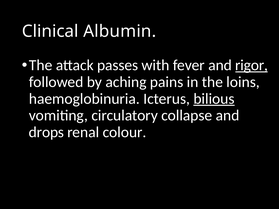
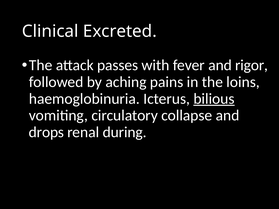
Albumin: Albumin -> Excreted
rigor underline: present -> none
colour: colour -> during
